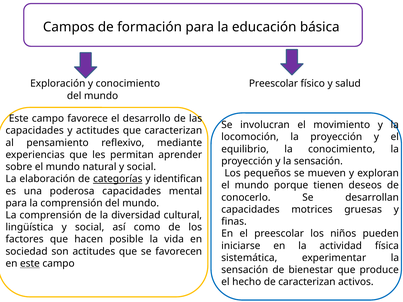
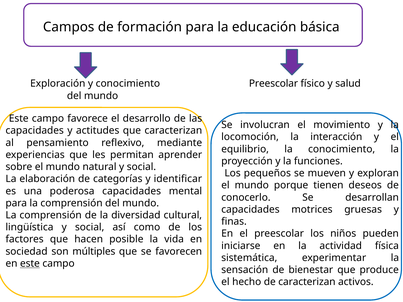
locomoción la proyección: proyección -> interacción
y la sensación: sensación -> funciones
categorías underline: present -> none
identifican: identifican -> identificar
son actitudes: actitudes -> múltiples
